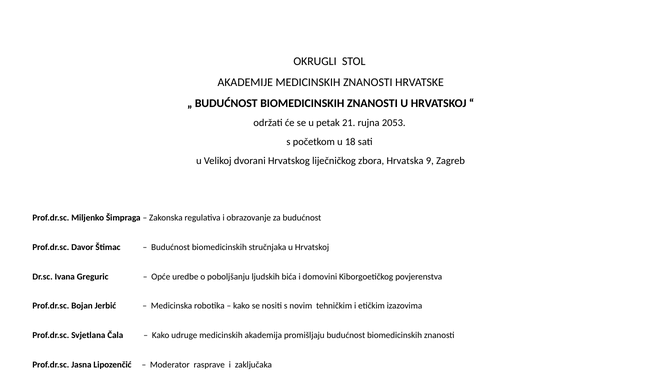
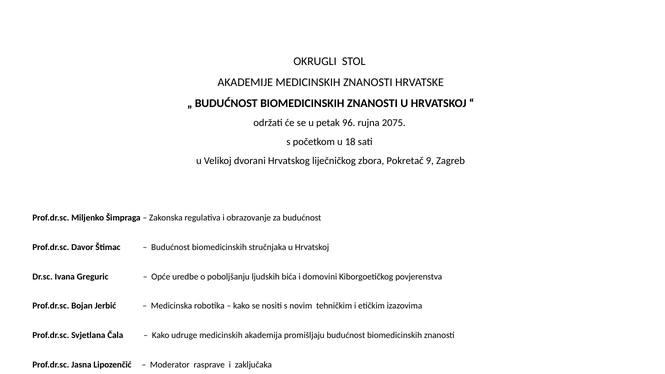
21: 21 -> 96
2053: 2053 -> 2075
Hrvatska: Hrvatska -> Pokretač
